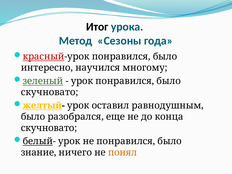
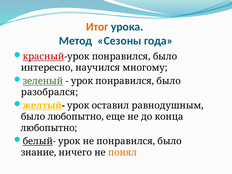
Итог colour: black -> orange
скучновато at (50, 92): скучновато -> разобрался
было разобрался: разобрался -> любопытно
скучновато at (49, 128): скучновато -> любопытно
